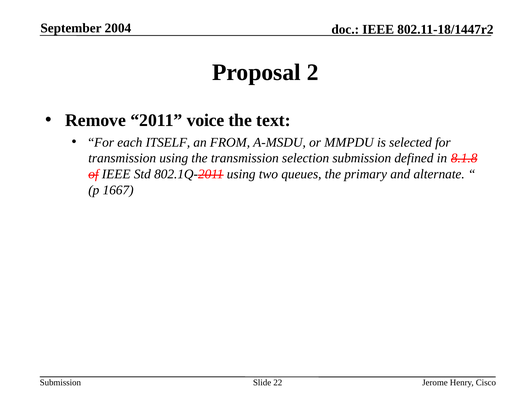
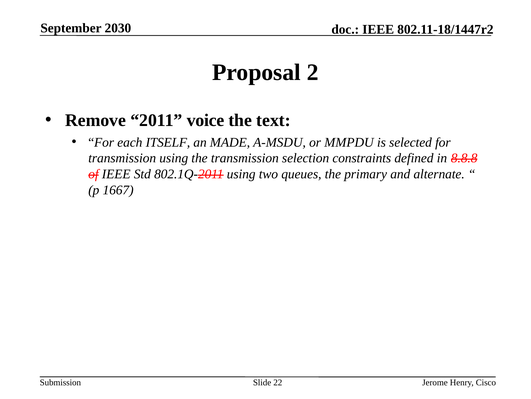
2004: 2004 -> 2030
FROM: FROM -> MADE
selection submission: submission -> constraints
8.1.8: 8.1.8 -> 8.8.8
